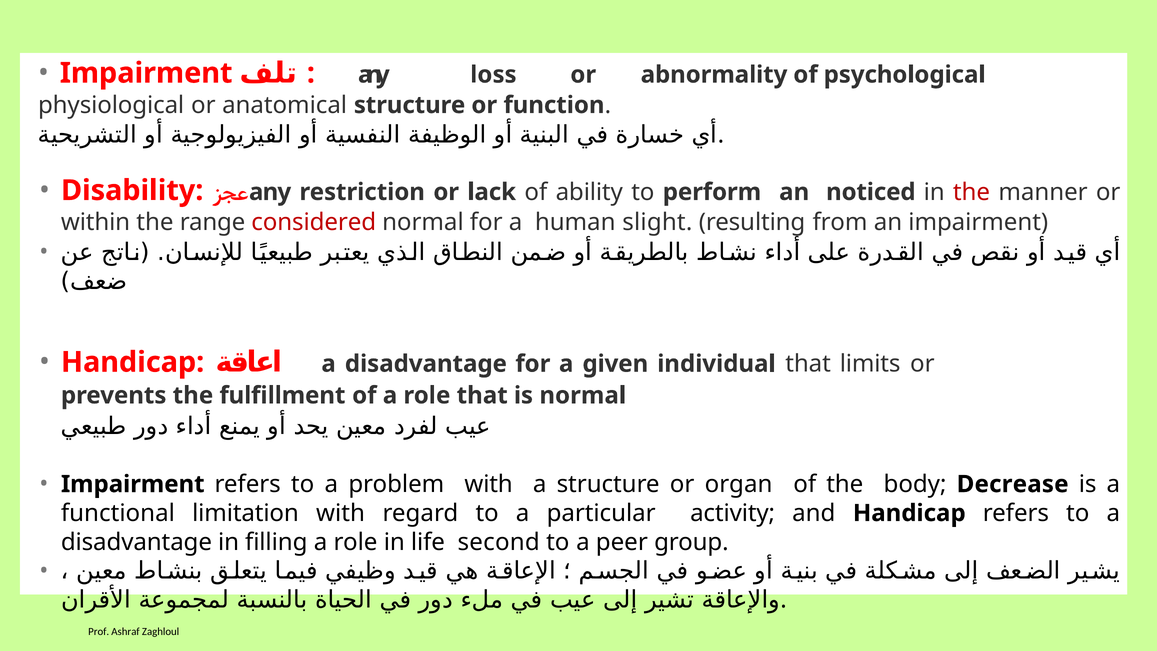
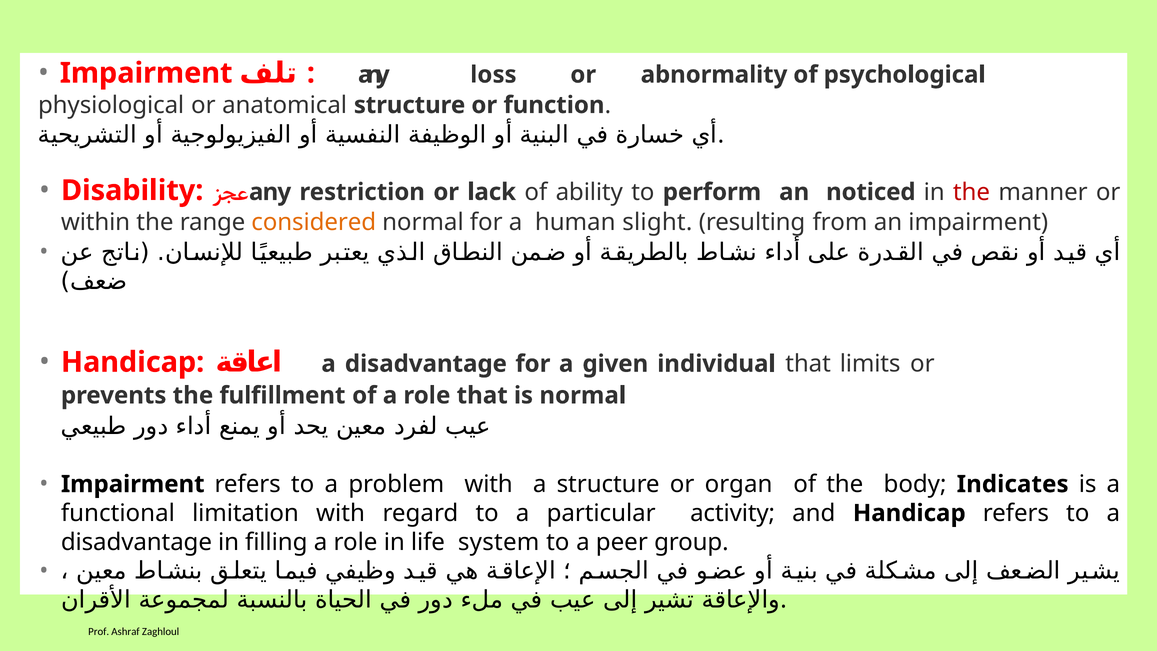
considered colour: red -> orange
Decrease: Decrease -> Indicates
second: second -> system
